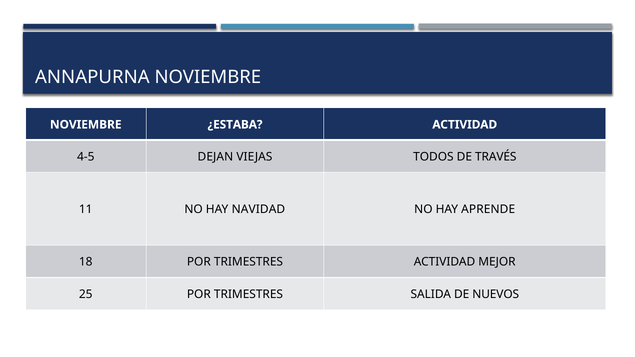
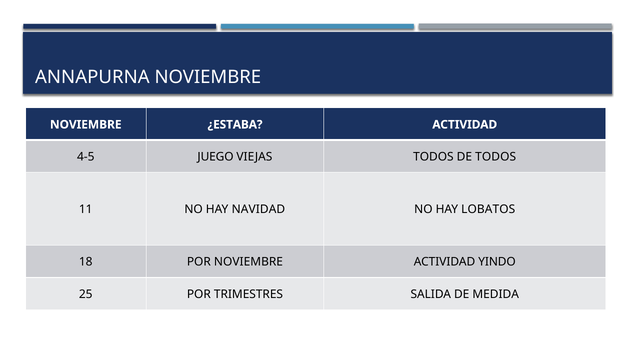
DEJAN: DEJAN -> JUEGO
DE TRAVÉS: TRAVÉS -> TODOS
APRENDE: APRENDE -> LOBATOS
18 POR TRIMESTRES: TRIMESTRES -> NOVIEMBRE
MEJOR: MEJOR -> YINDO
NUEVOS: NUEVOS -> MEDIDA
